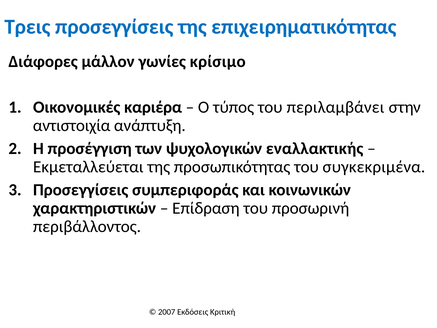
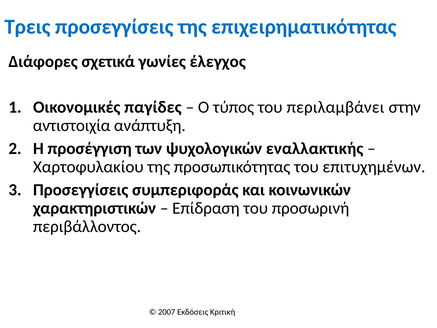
μάλλον: μάλλον -> σχετικά
κρίσιμο: κρίσιμο -> έλεγχος
καριέρα: καριέρα -> παγίδες
Εκμεταλλεύεται: Εκμεταλλεύεται -> Χαρτοφυλακίου
συγκεκριμένα: συγκεκριμένα -> επιτυχημένων
